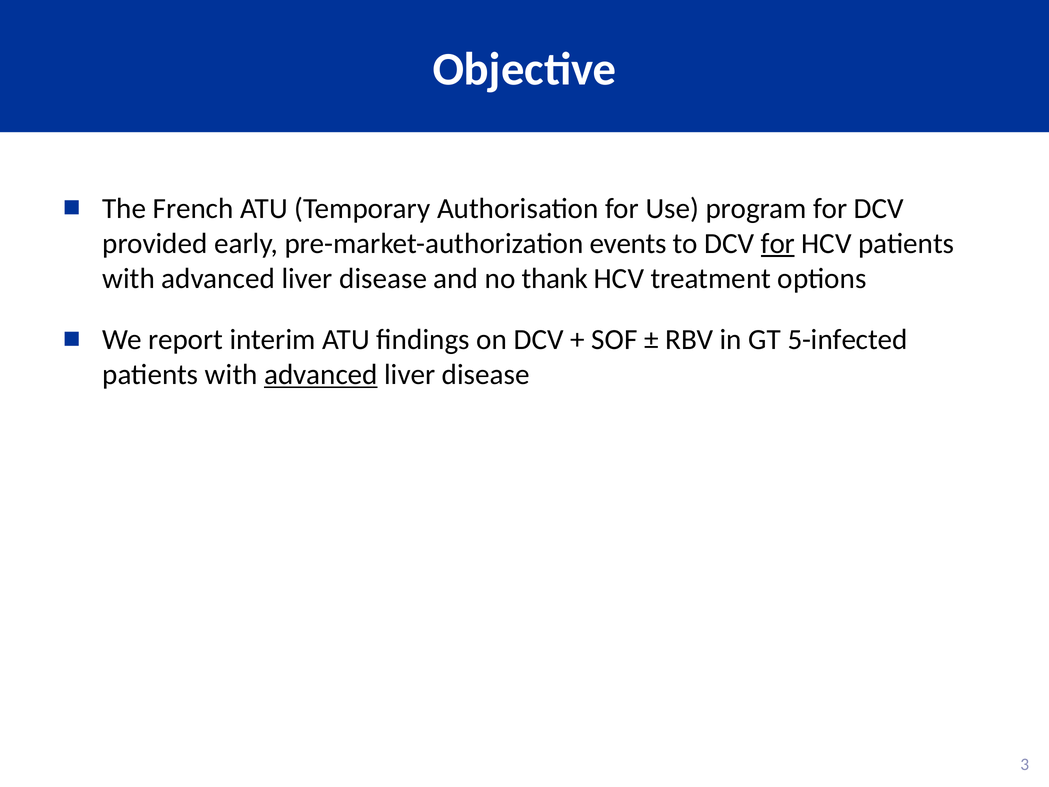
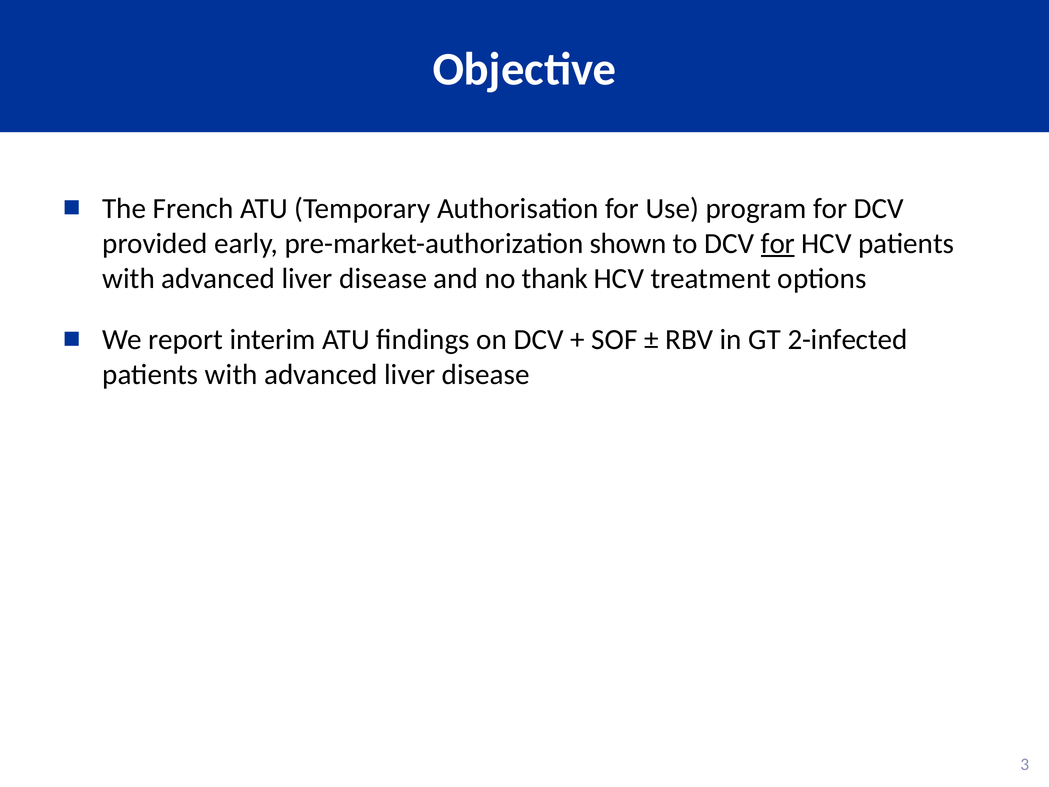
events: events -> shown
5-infected: 5-infected -> 2-infected
advanced at (321, 375) underline: present -> none
